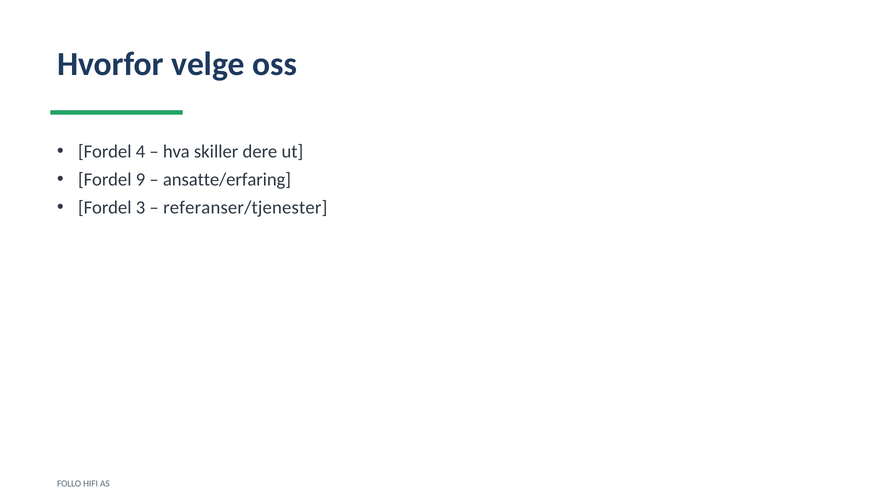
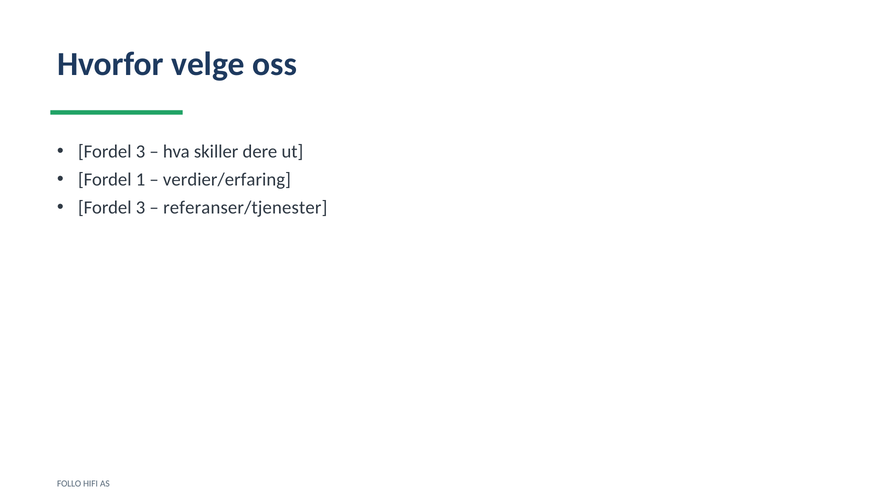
4 at (141, 152): 4 -> 3
9: 9 -> 1
ansatte/erfaring: ansatte/erfaring -> verdier/erfaring
